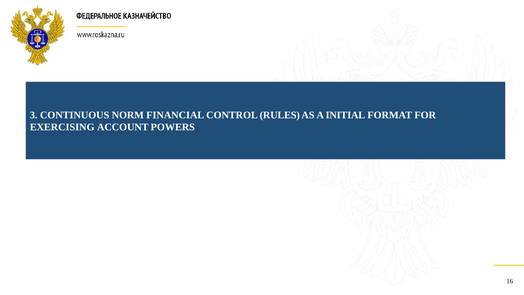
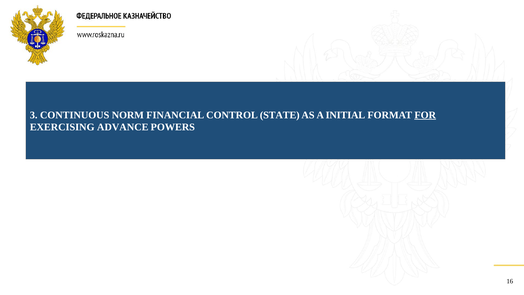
RULES: RULES -> STATE
FOR underline: none -> present
ACCOUNT: ACCOUNT -> ADVANCE
